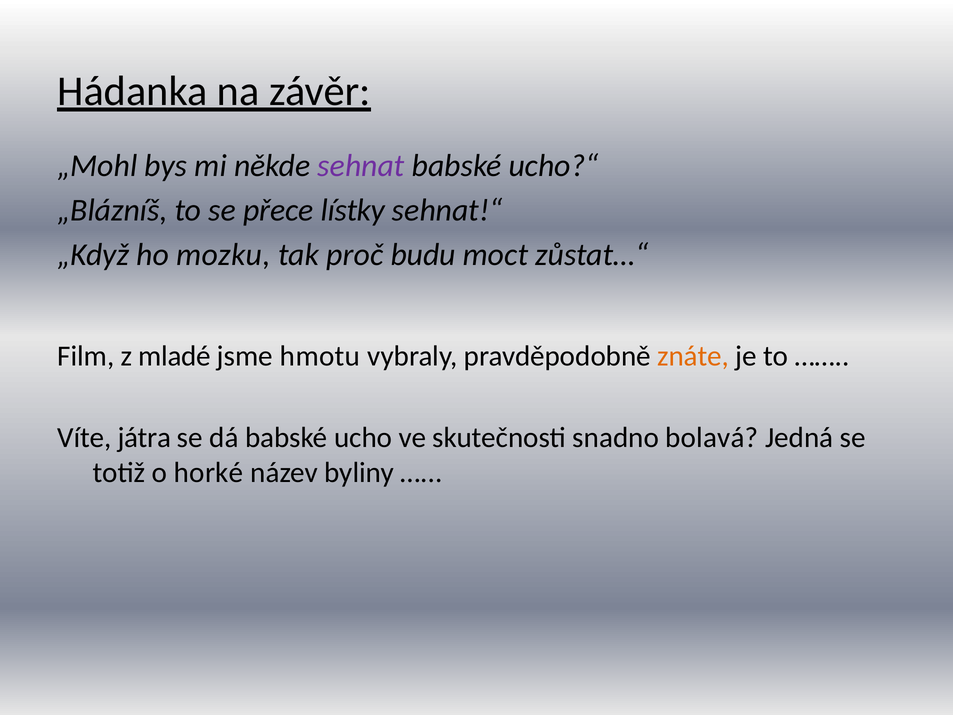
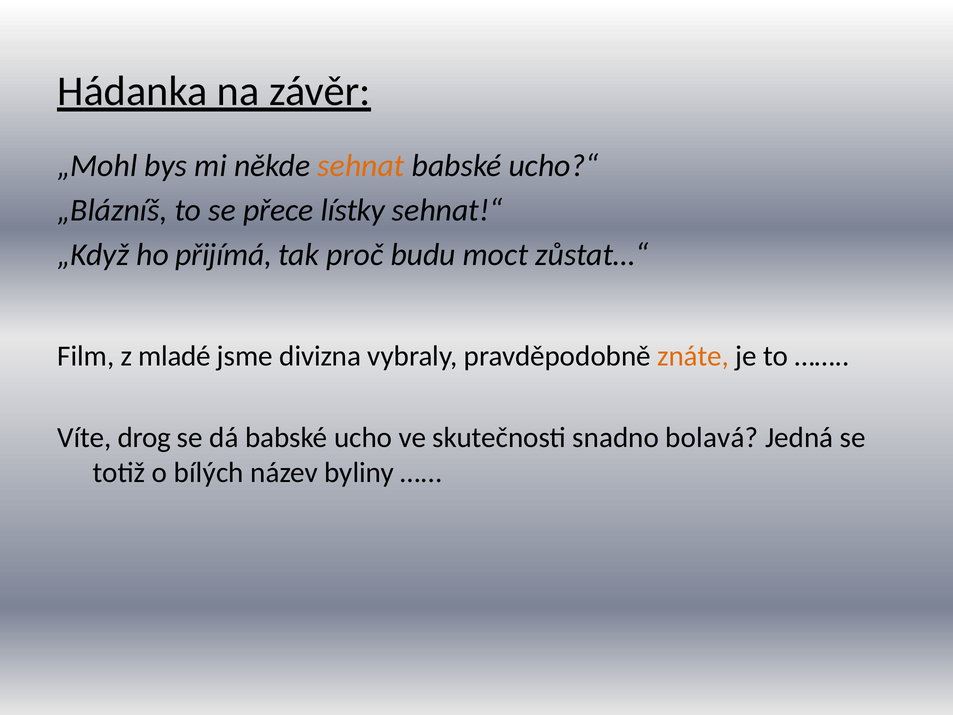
sehnat colour: purple -> orange
mozku: mozku -> přijímá
hmotu: hmotu -> divizna
játra: játra -> drog
horké: horké -> bílých
